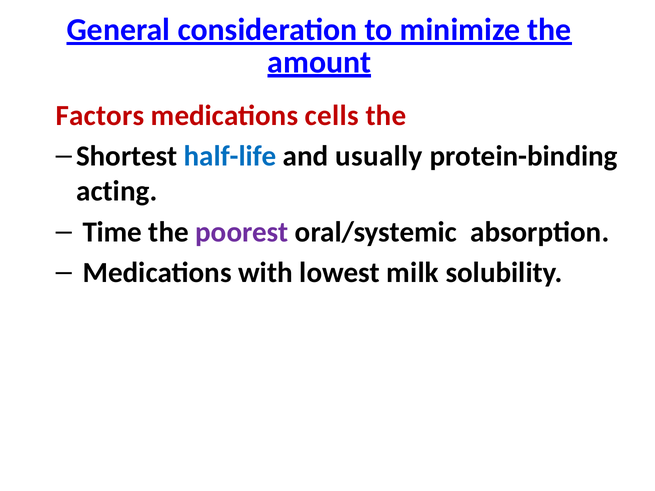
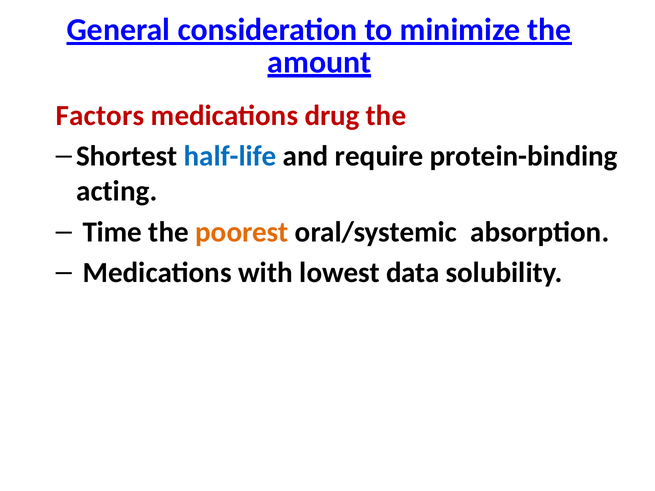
cells: cells -> drug
usually: usually -> require
poorest colour: purple -> orange
milk: milk -> data
